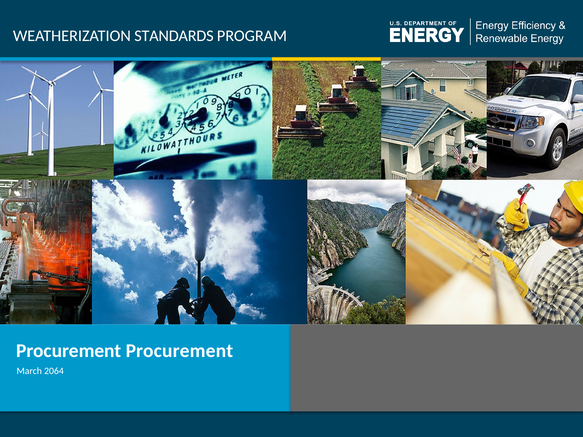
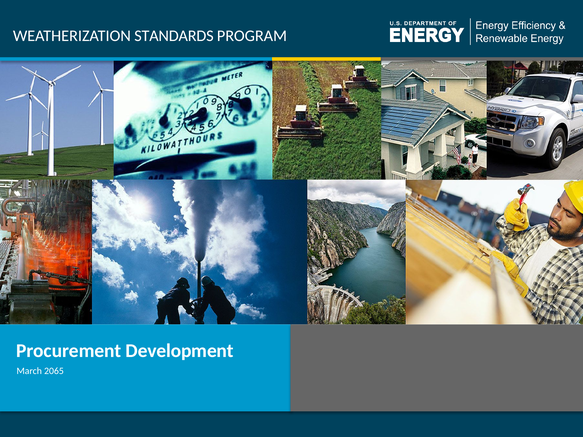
Procurement Procurement: Procurement -> Development
2064: 2064 -> 2065
